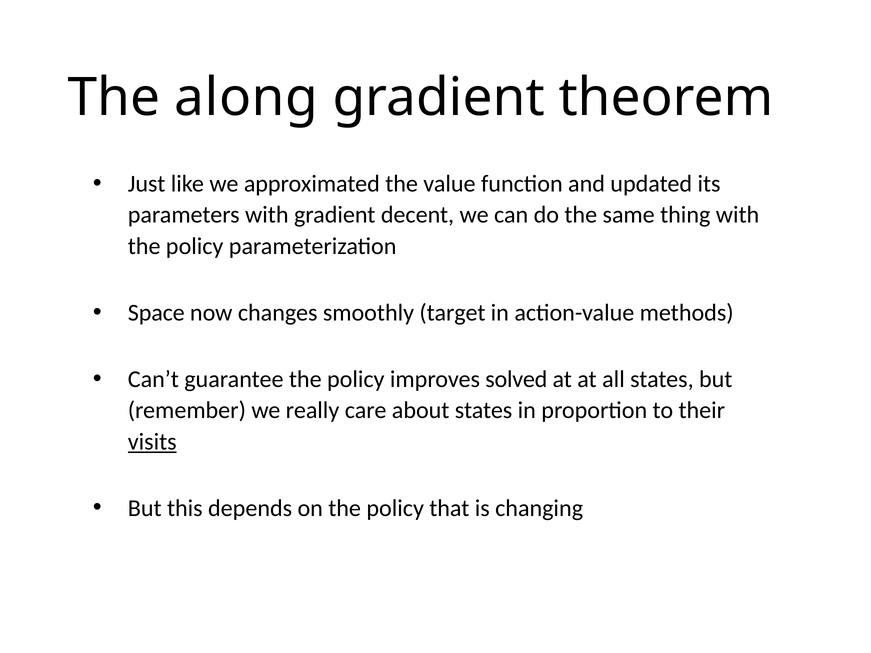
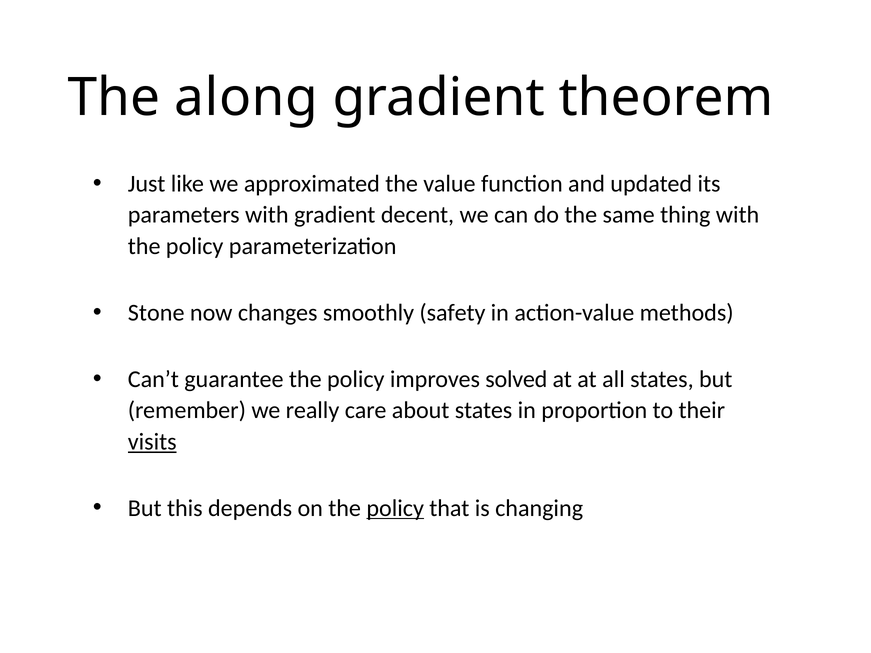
Space: Space -> Stone
target: target -> safety
policy at (395, 508) underline: none -> present
